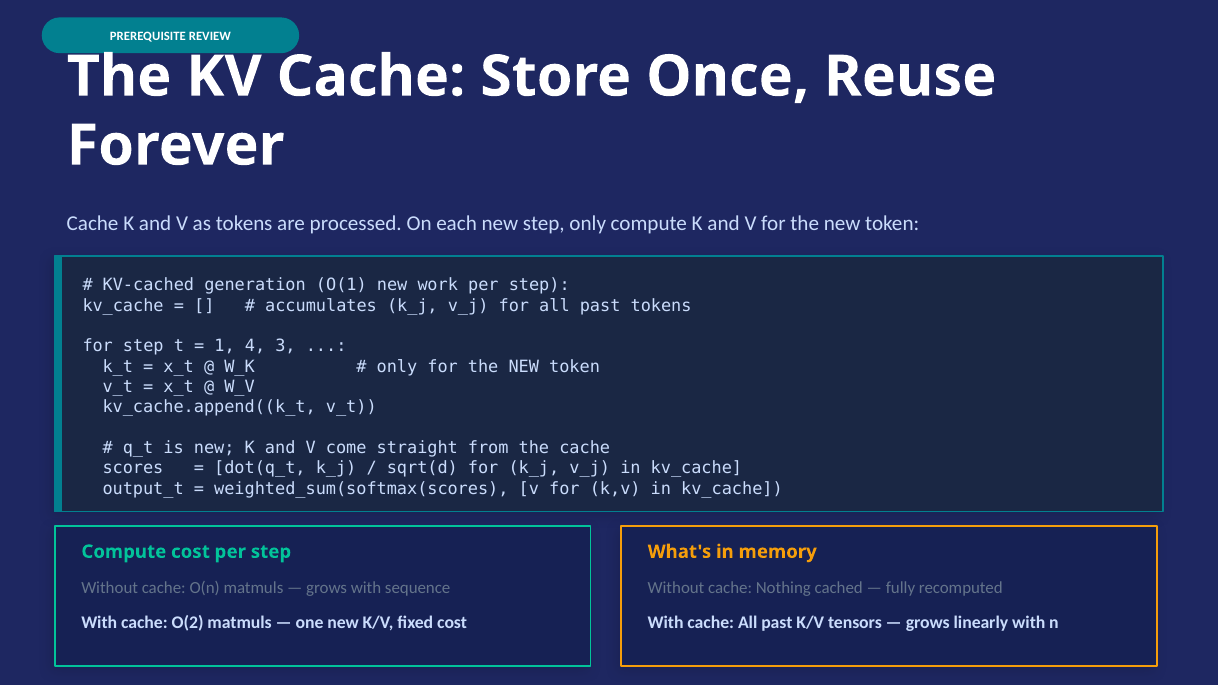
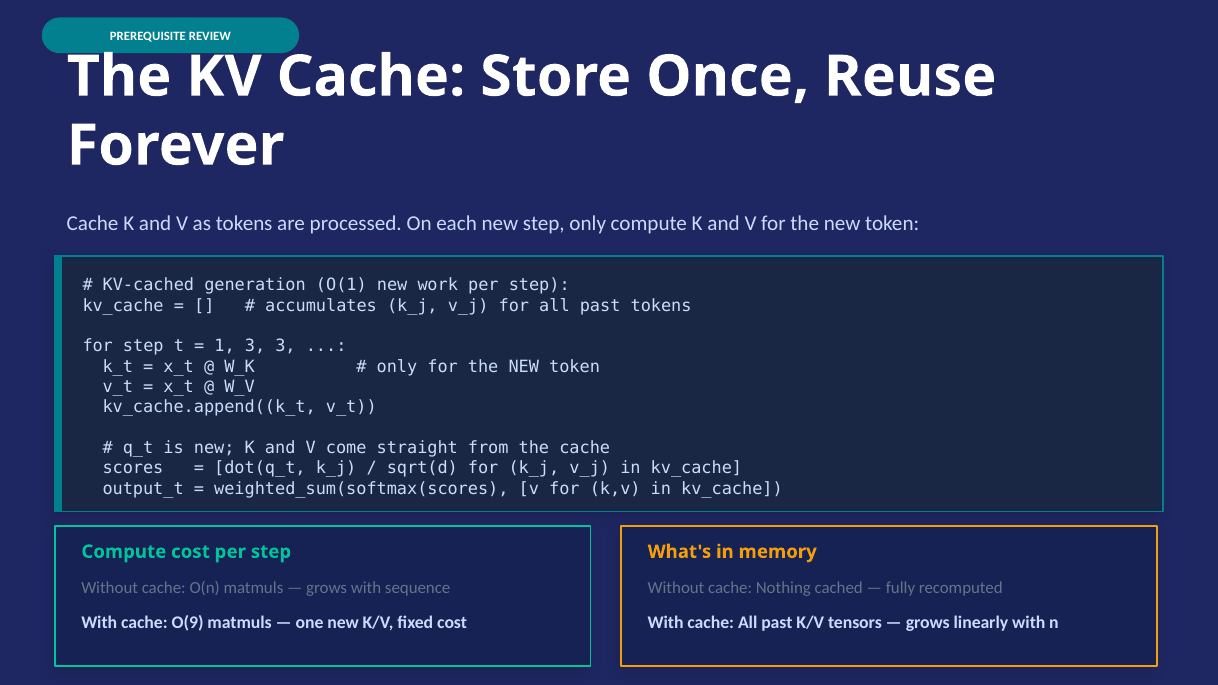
1 4: 4 -> 3
O(2: O(2 -> O(9
